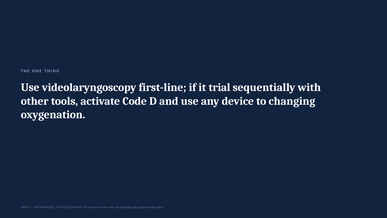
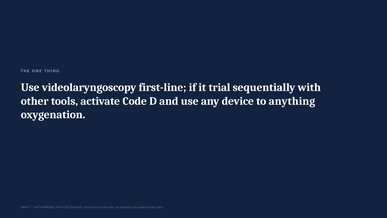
changing: changing -> anything
